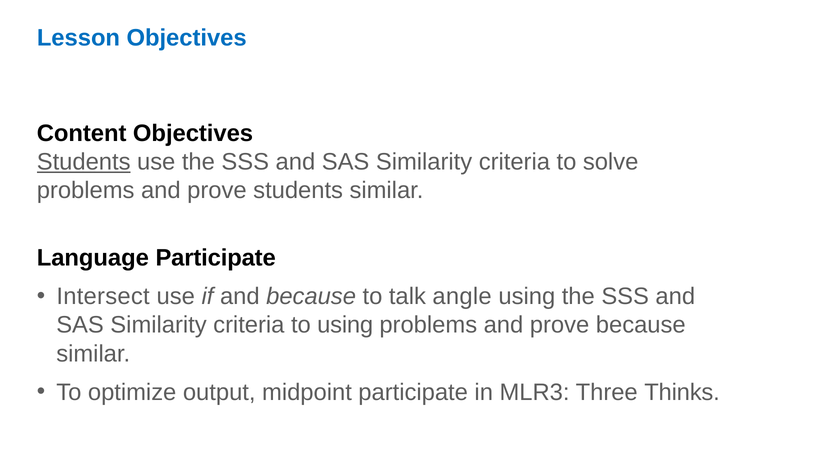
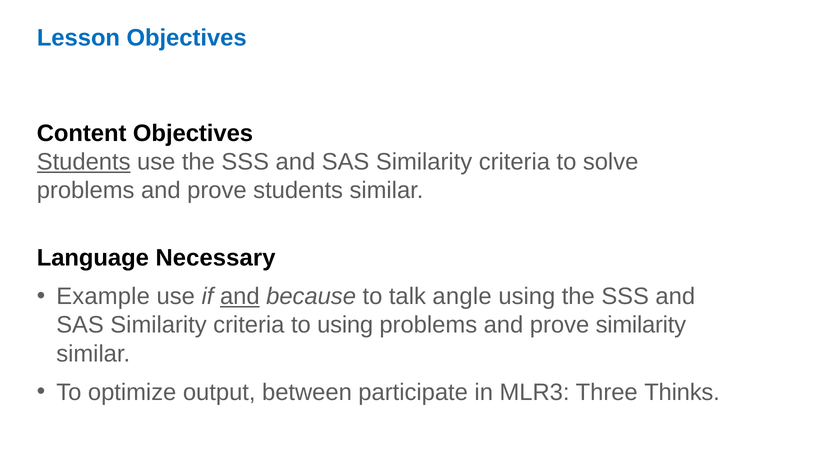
Language Participate: Participate -> Necessary
Intersect: Intersect -> Example
and at (240, 297) underline: none -> present
prove because: because -> similarity
midpoint: midpoint -> between
